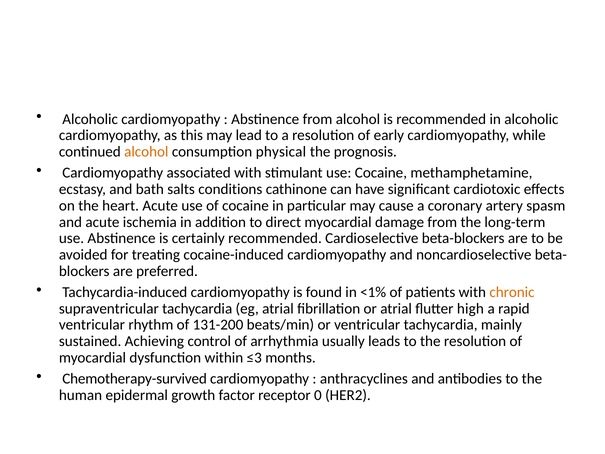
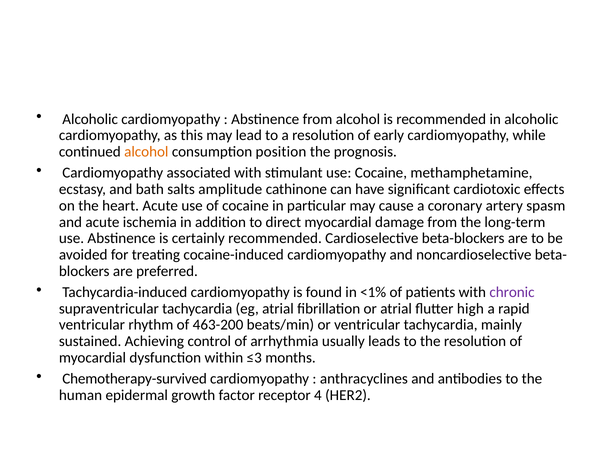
physical: physical -> position
conditions: conditions -> amplitude
chronic colour: orange -> purple
131-200: 131-200 -> 463-200
0: 0 -> 4
